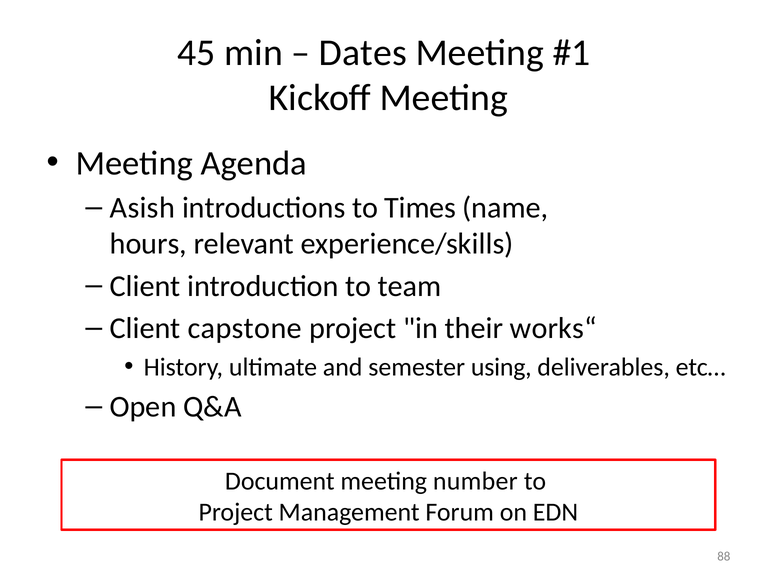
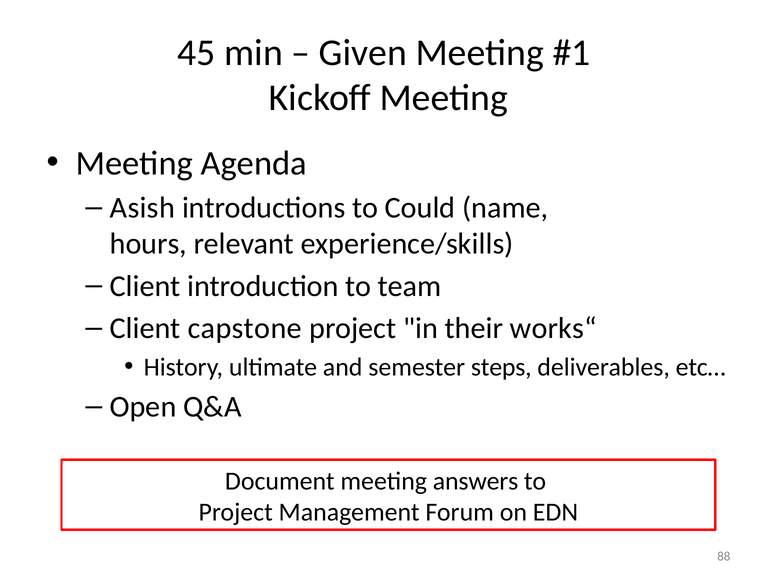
Dates: Dates -> Given
Times: Times -> Could
using: using -> steps
number: number -> answers
